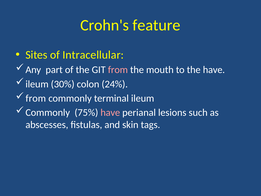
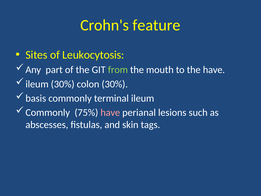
Intracellular: Intracellular -> Leukocytosis
from at (118, 70) colour: pink -> light green
colon 24%: 24% -> 30%
from at (36, 98): from -> basis
